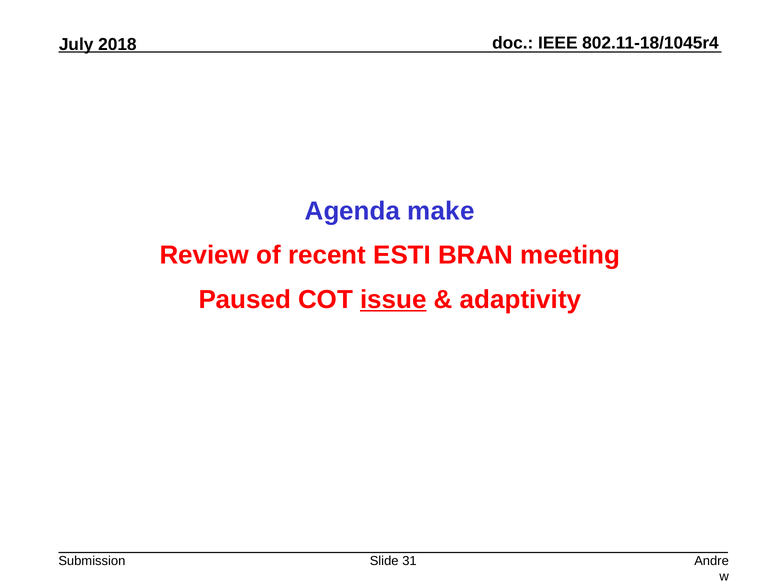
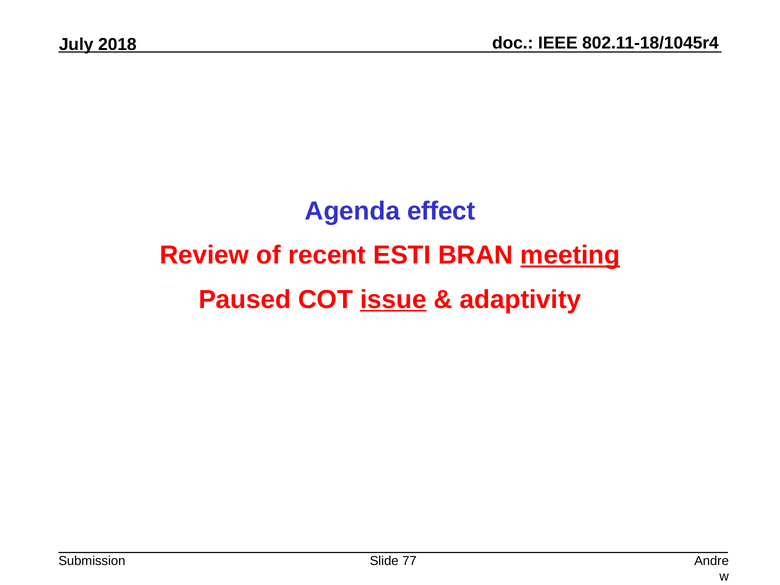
make: make -> effect
meeting underline: none -> present
31: 31 -> 77
